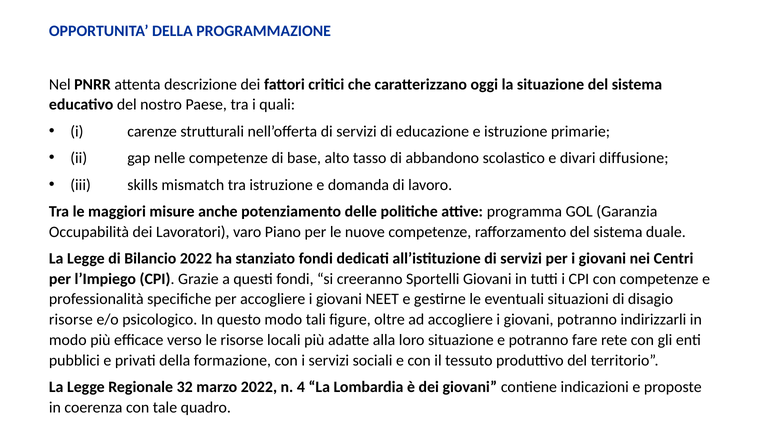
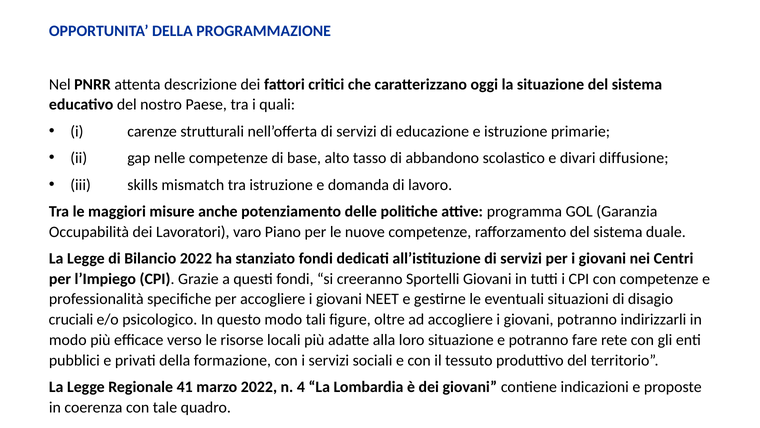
risorse at (71, 319): risorse -> cruciali
32: 32 -> 41
